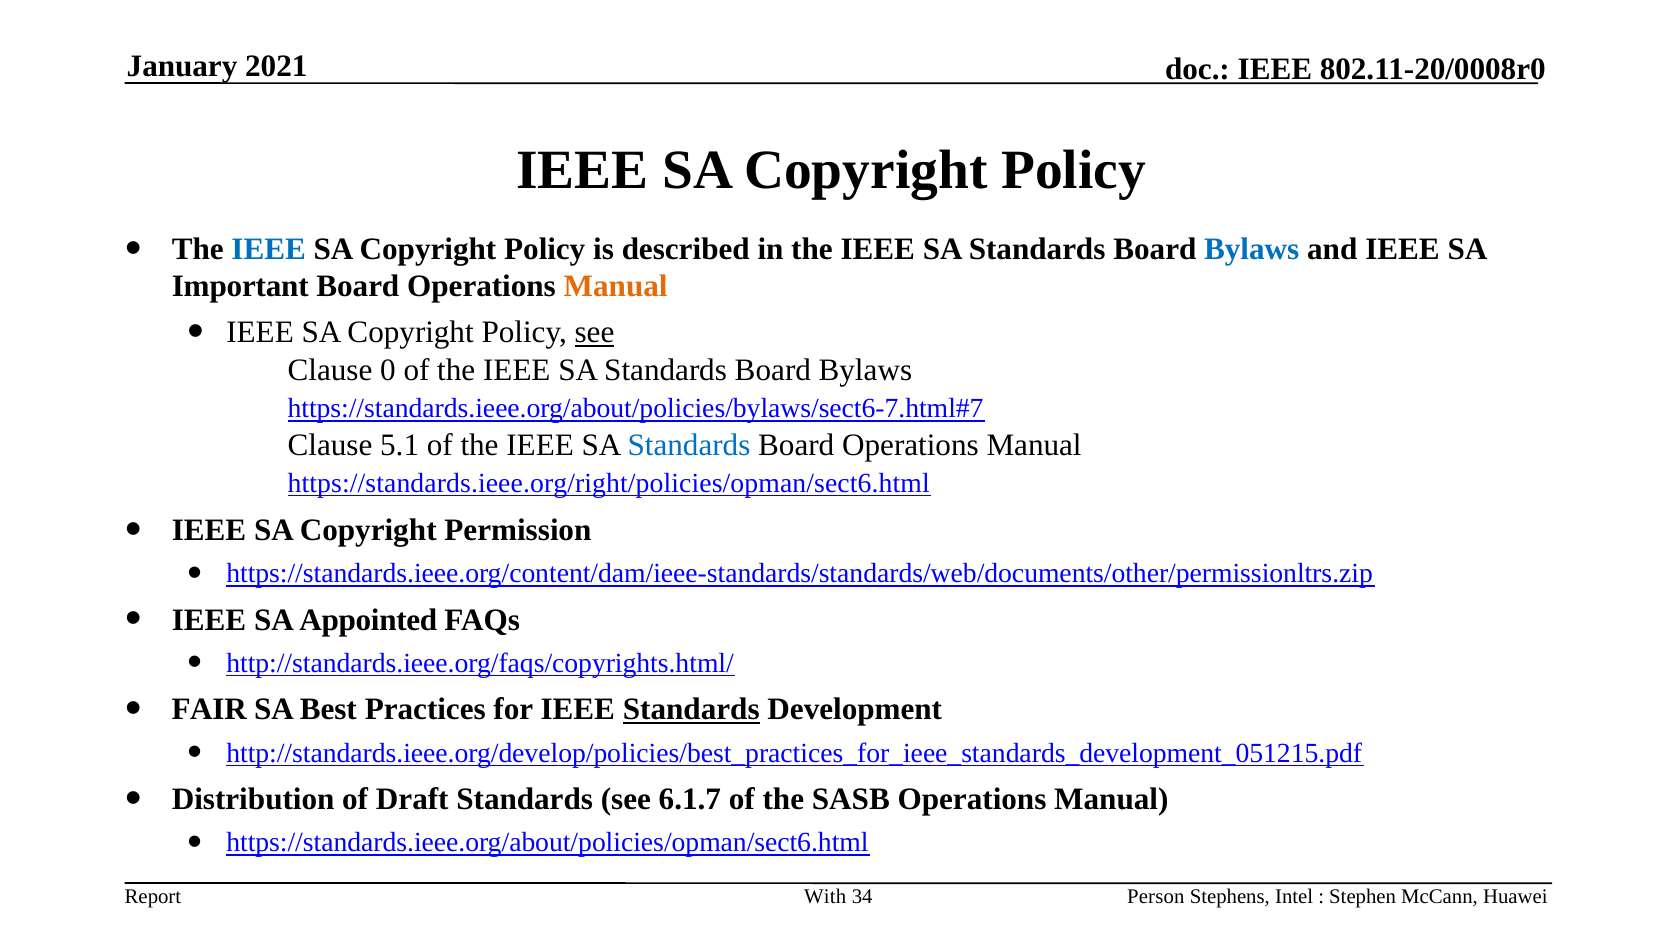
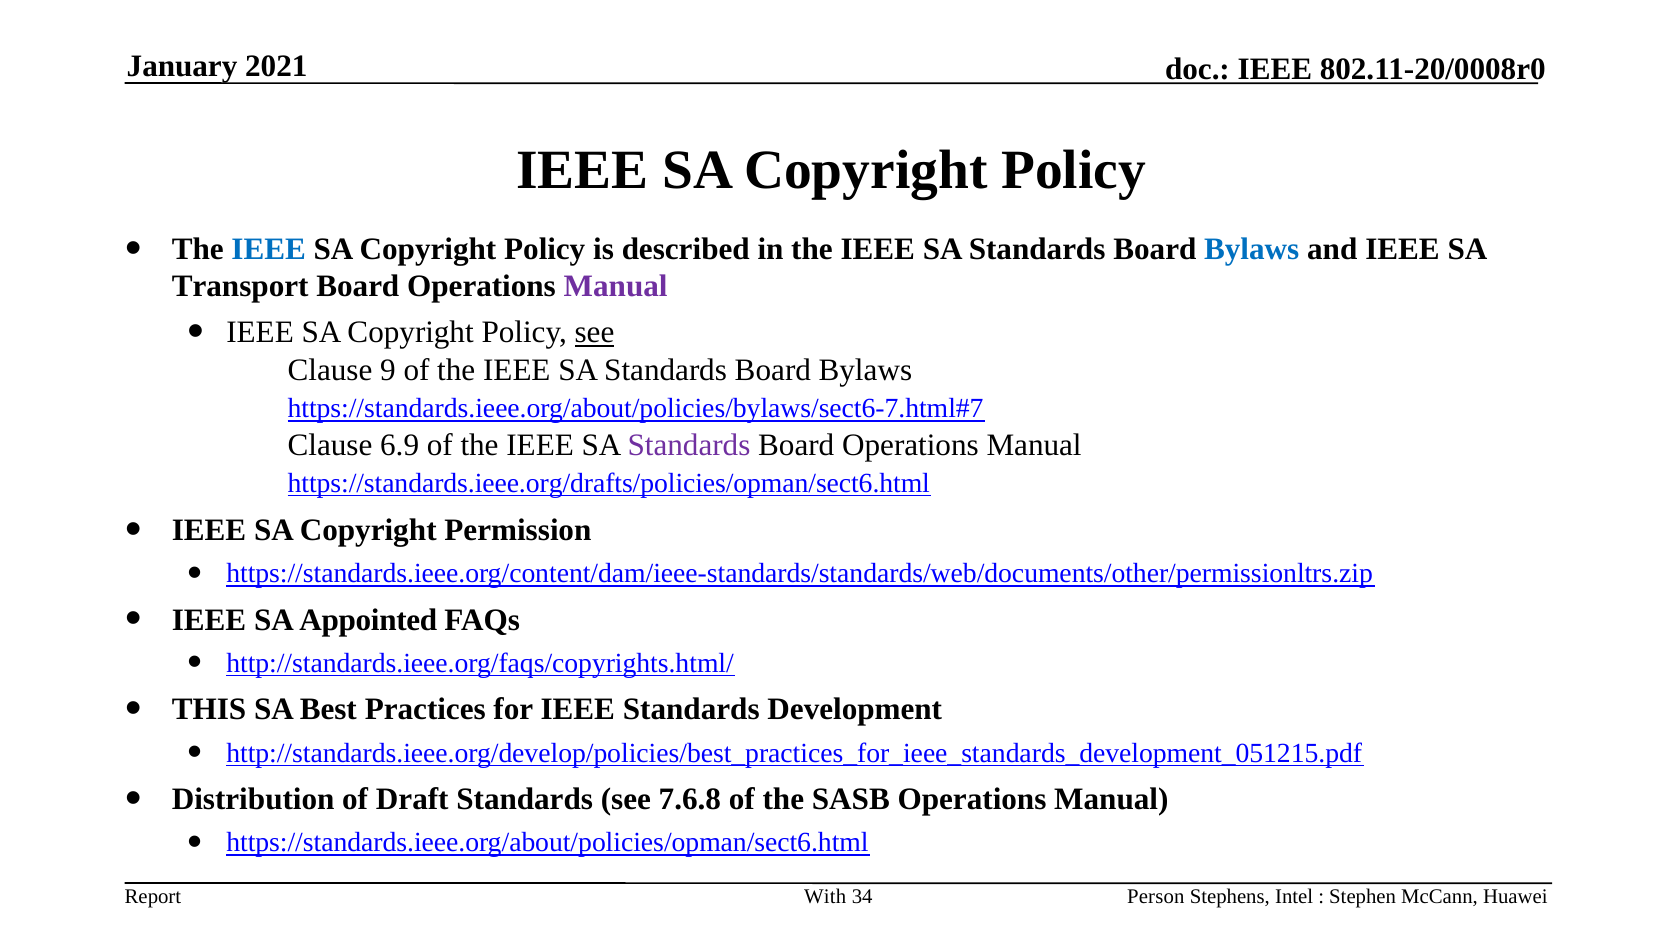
Important: Important -> Transport
Manual at (616, 287) colour: orange -> purple
0: 0 -> 9
5.1: 5.1 -> 6.9
Standards at (689, 445) colour: blue -> purple
https://standards.ieee.org/right/policies/opman/sect6.html: https://standards.ieee.org/right/policies/opman/sect6.html -> https://standards.ieee.org/drafts/policies/opman/sect6.html
FAIR: FAIR -> THIS
Standards at (691, 710) underline: present -> none
6.1.7: 6.1.7 -> 7.6.8
